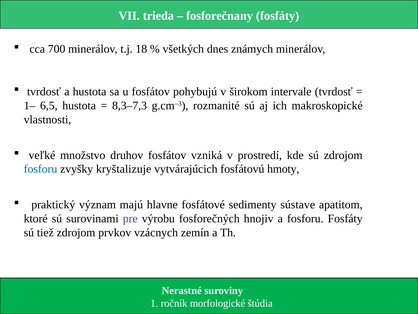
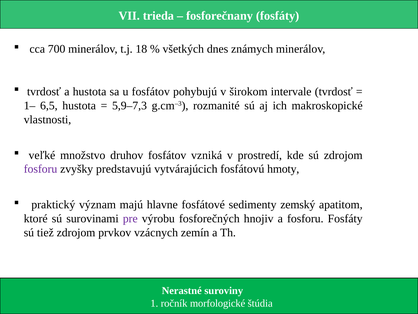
8,3–7,3: 8,3–7,3 -> 5,9–7,3
fosforu at (41, 169) colour: blue -> purple
kryštalizuje: kryštalizuje -> predstavujú
sústave: sústave -> zemský
